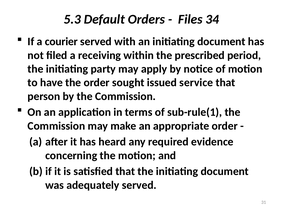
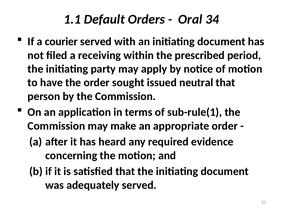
5.3: 5.3 -> 1.1
Files: Files -> Oral
service: service -> neutral
